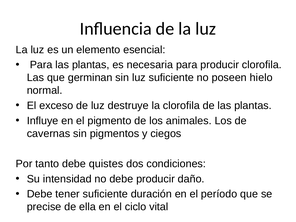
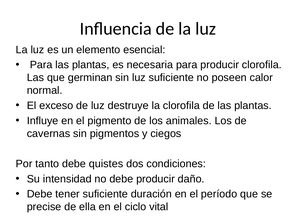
hielo: hielo -> calor
